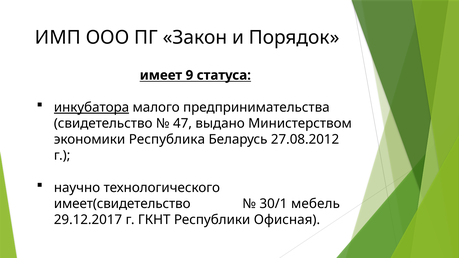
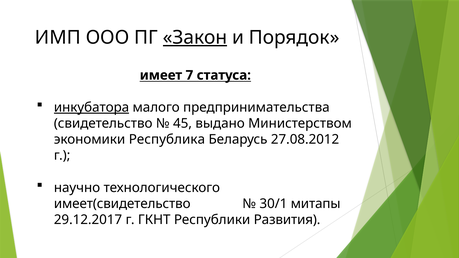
Закон underline: none -> present
9: 9 -> 7
47: 47 -> 45
мебель: мебель -> митапы
Офисная: Офисная -> Развития
